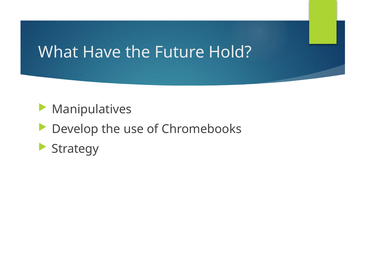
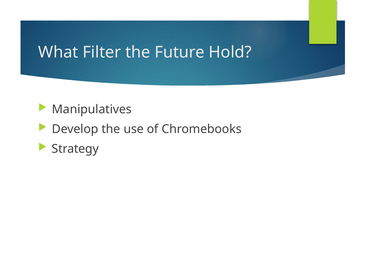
Have: Have -> Filter
